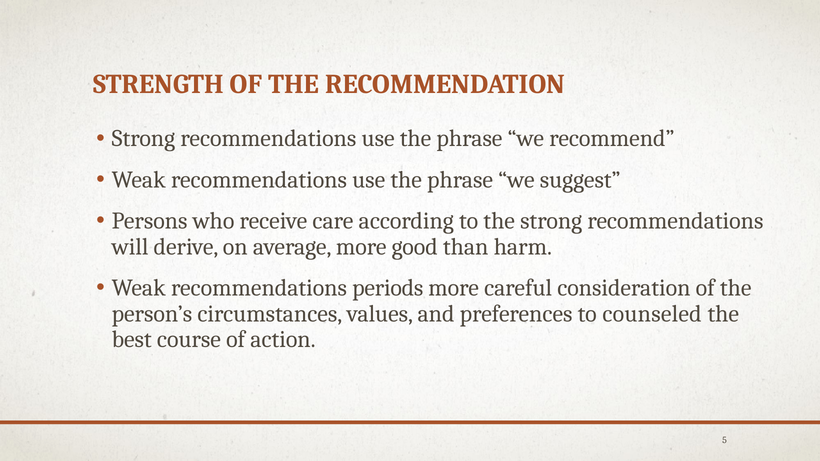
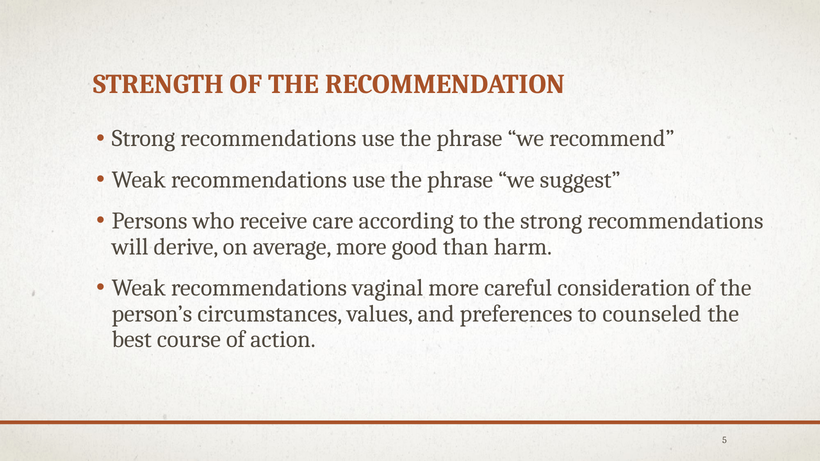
periods: periods -> vaginal
